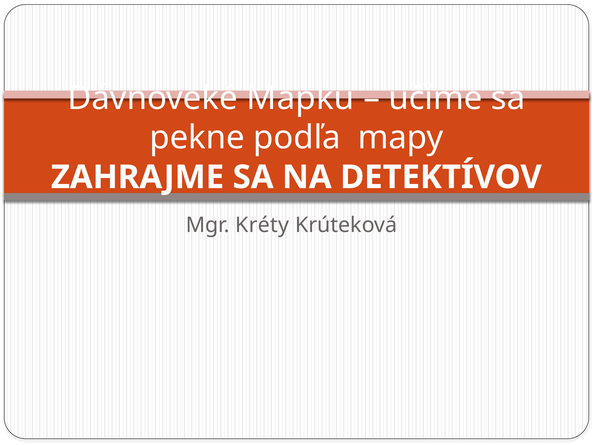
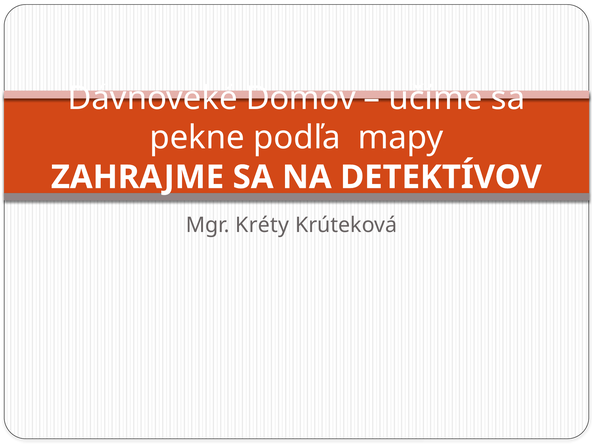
Mapku: Mapku -> Domov
